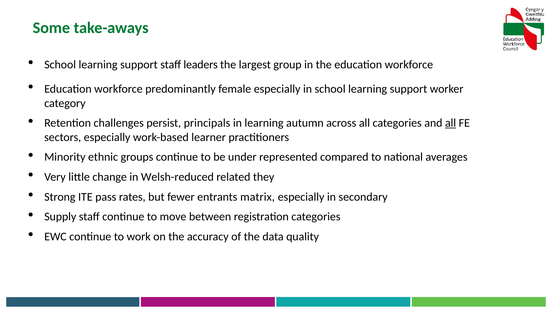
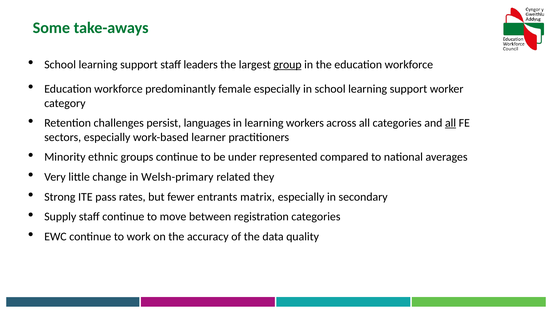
group underline: none -> present
principals: principals -> languages
autumn: autumn -> workers
Welsh-reduced: Welsh-reduced -> Welsh-primary
